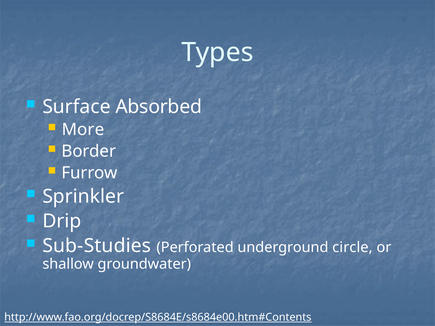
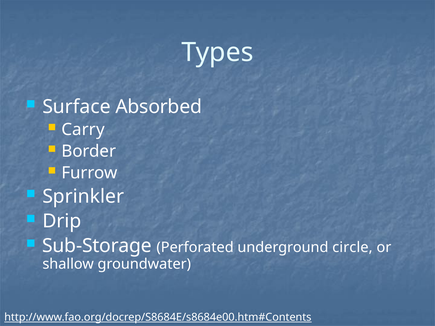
More: More -> Carry
Sub-Studies: Sub-Studies -> Sub-Storage
